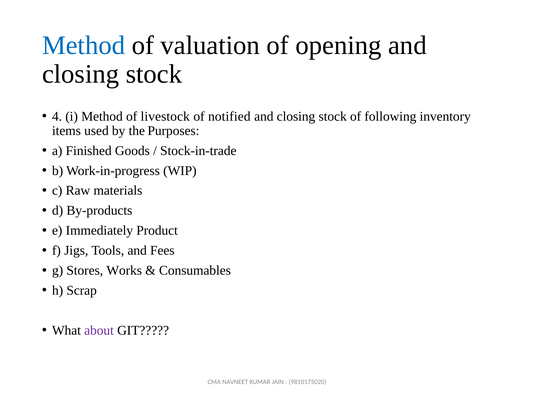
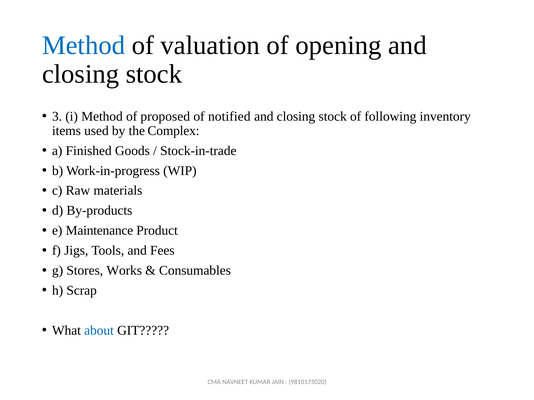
4: 4 -> 3
livestock: livestock -> proposed
Purposes: Purposes -> Complex
Immediately: Immediately -> Maintenance
about colour: purple -> blue
